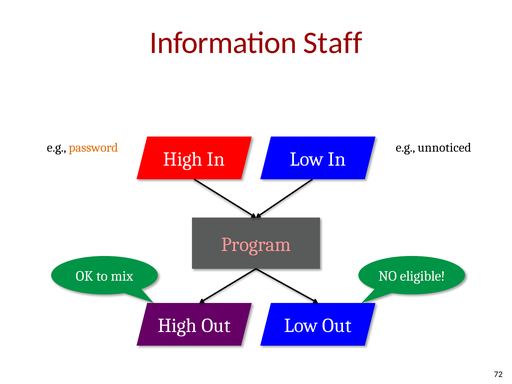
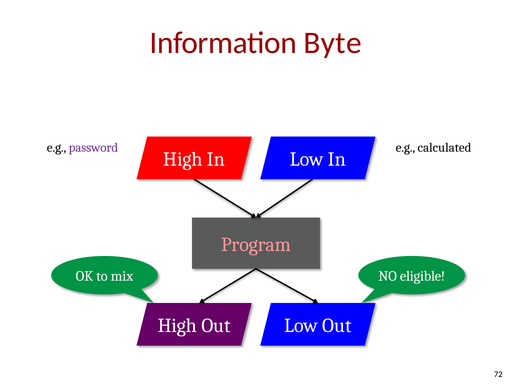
Staff: Staff -> Byte
password colour: orange -> purple
unnoticed: unnoticed -> calculated
